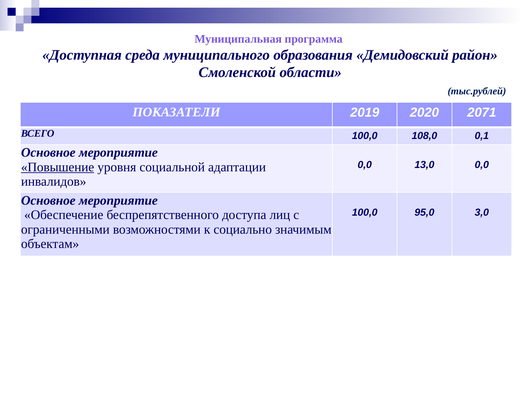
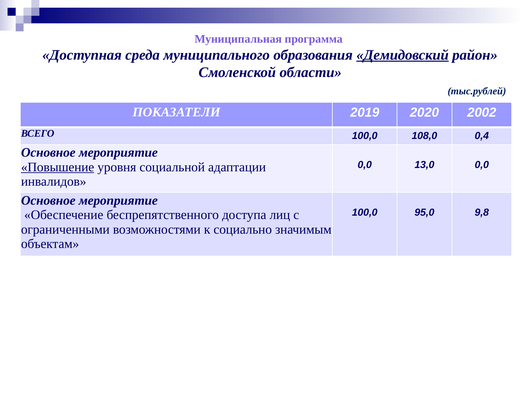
Демидовский underline: none -> present
2071: 2071 -> 2002
0,1: 0,1 -> 0,4
3,0: 3,0 -> 9,8
